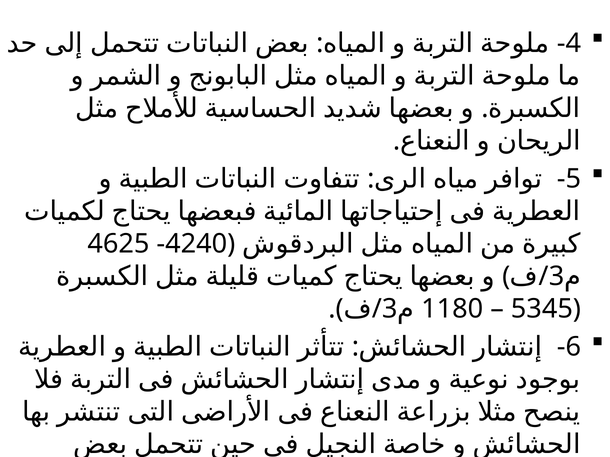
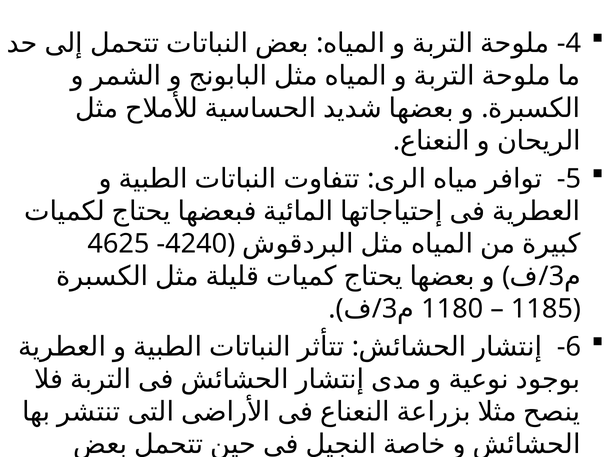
5345: 5345 -> 1185
